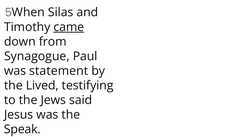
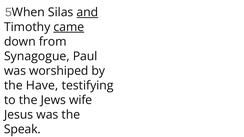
and underline: none -> present
statement: statement -> worshiped
Lived: Lived -> Have
said: said -> wife
